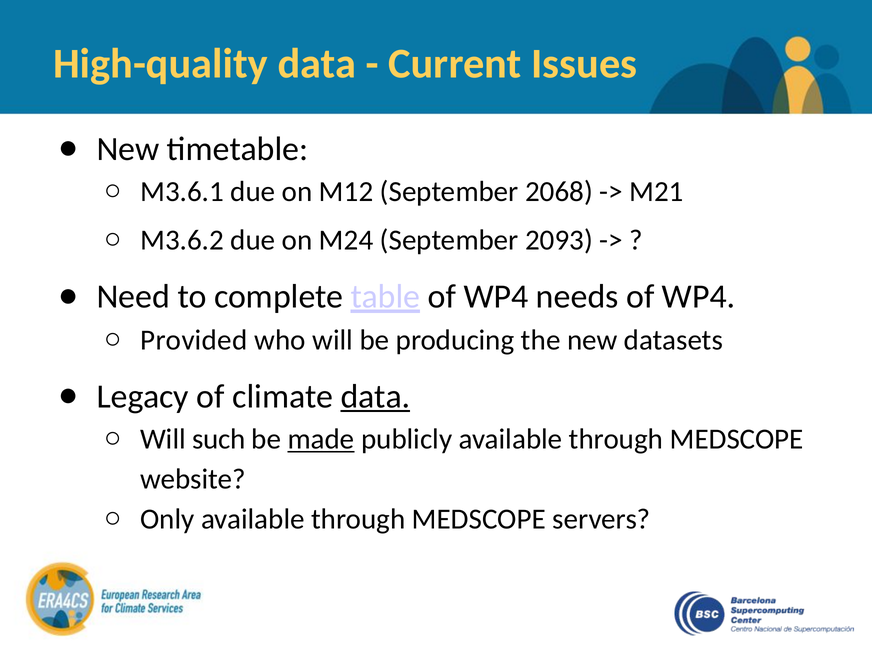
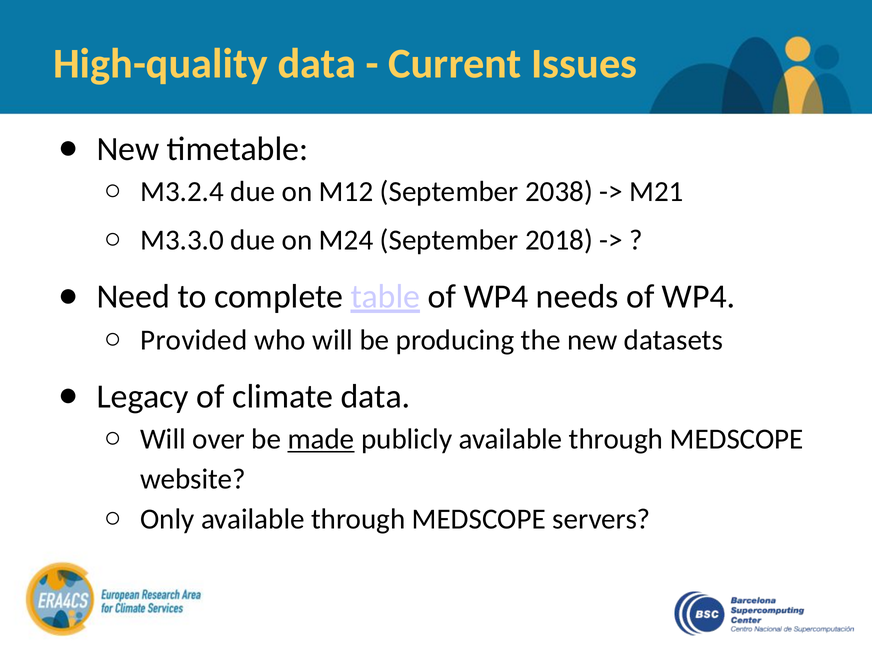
M3.6.1: M3.6.1 -> M3.2.4
2068: 2068 -> 2038
M3.6.2: M3.6.2 -> M3.3.0
2093: 2093 -> 2018
data at (375, 396) underline: present -> none
such: such -> over
